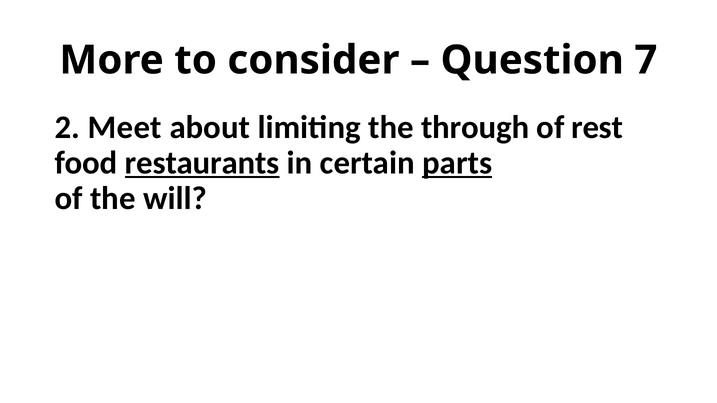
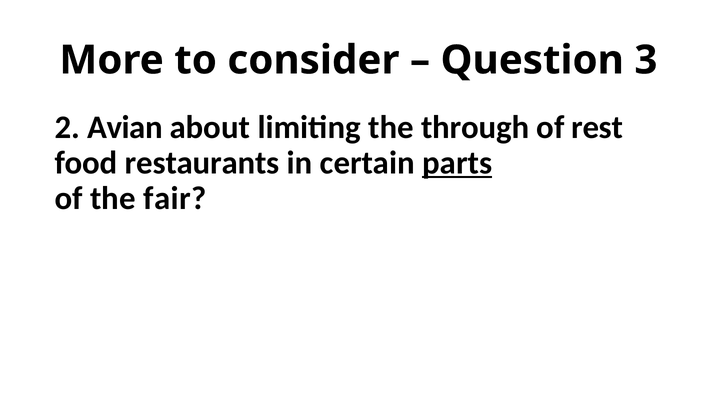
7: 7 -> 3
Meet: Meet -> Avian
restaurants underline: present -> none
will: will -> fair
